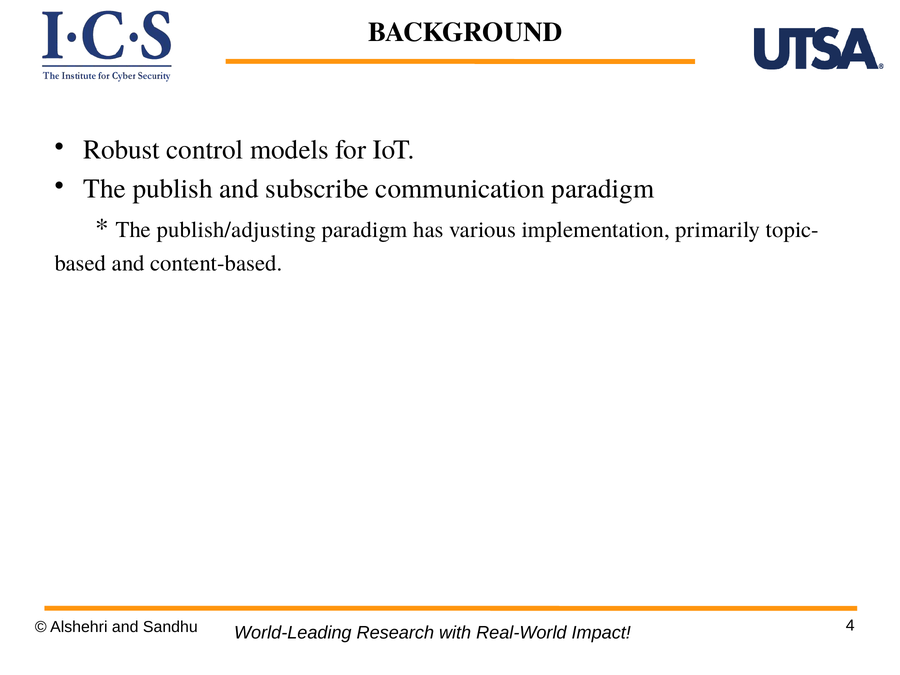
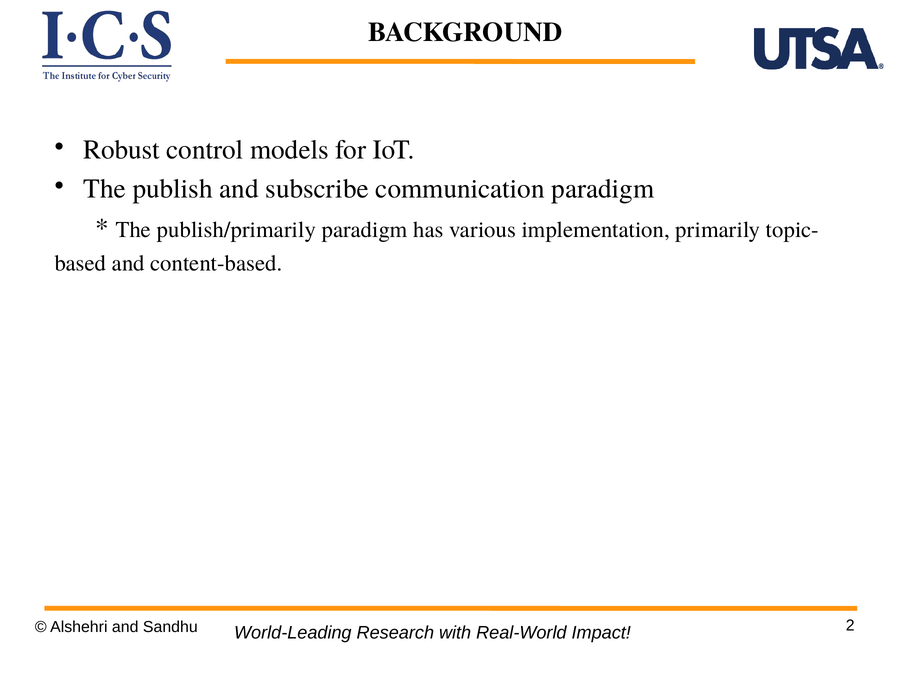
publish/adjusting: publish/adjusting -> publish/primarily
4: 4 -> 2
